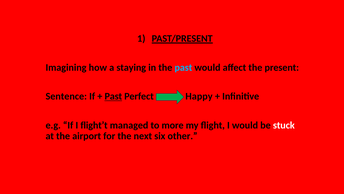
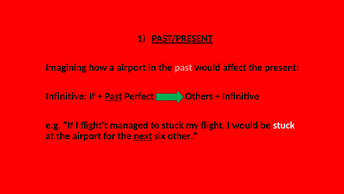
a staying: staying -> airport
past at (183, 67) colour: light blue -> pink
Sentence at (66, 96): Sentence -> Infinitive
Happy: Happy -> Others
to more: more -> stuck
next underline: none -> present
